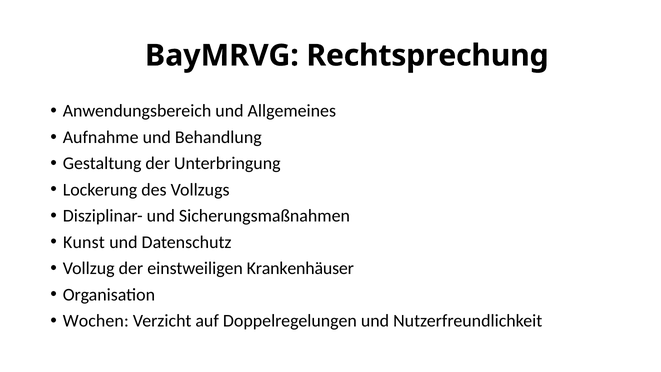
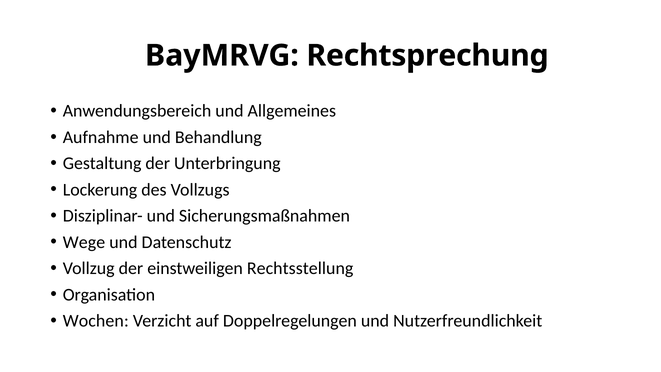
Kunst: Kunst -> Wege
Krankenhäuser: Krankenhäuser -> Rechtsstellung
